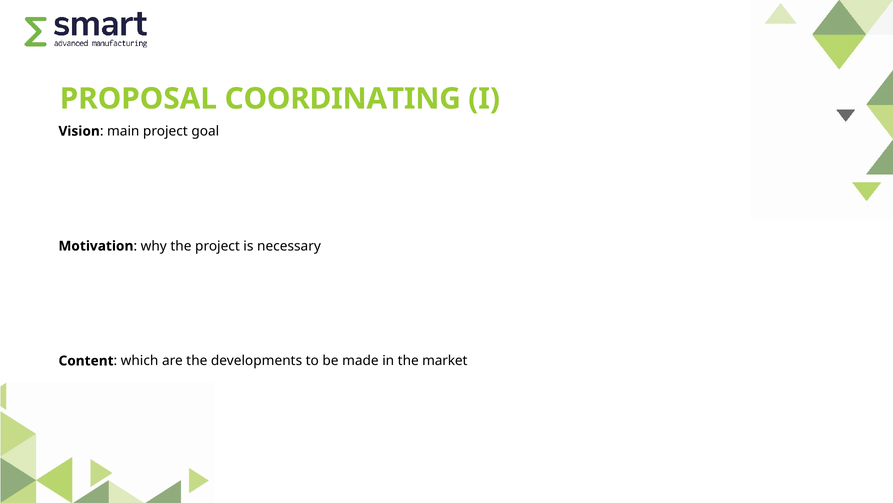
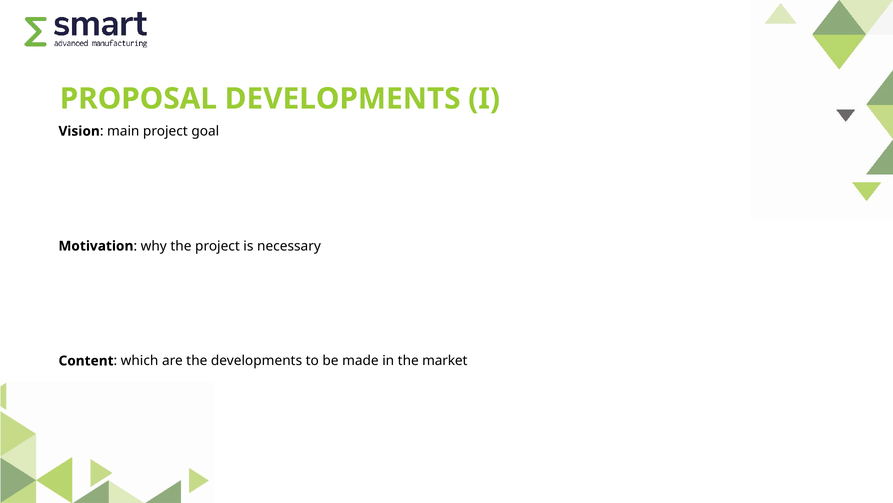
PROPOSAL COORDINATING: COORDINATING -> DEVELOPMENTS
